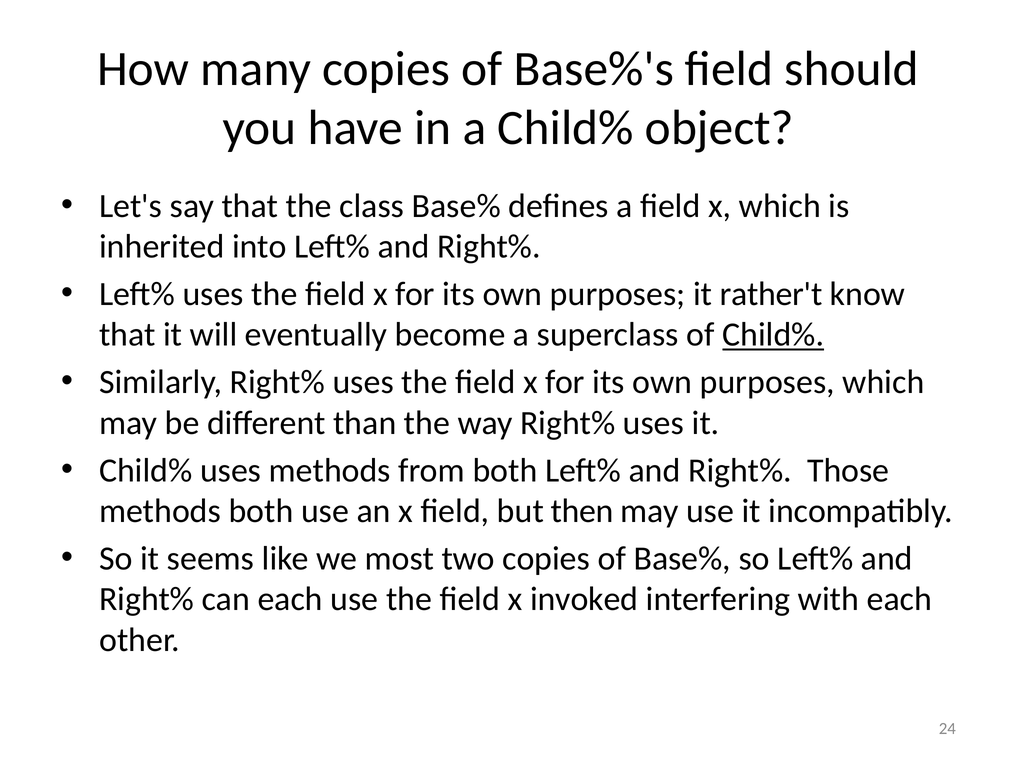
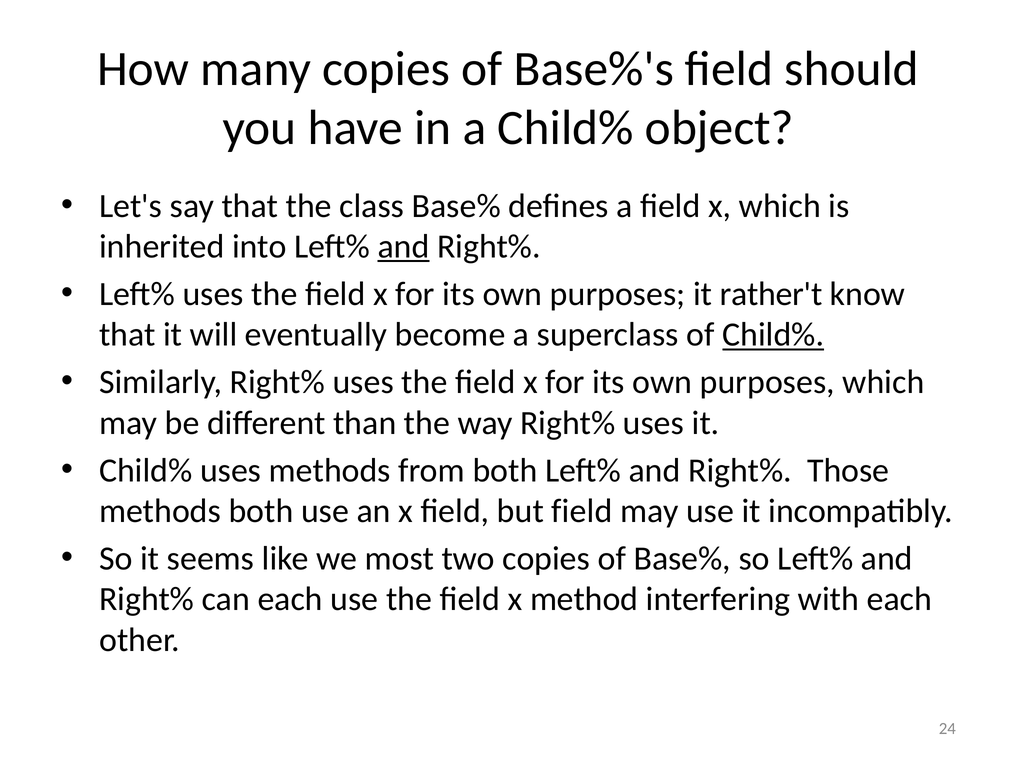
and at (403, 246) underline: none -> present
but then: then -> field
invoked: invoked -> method
